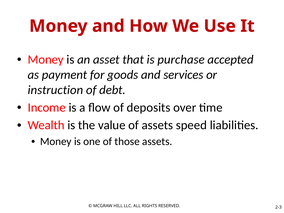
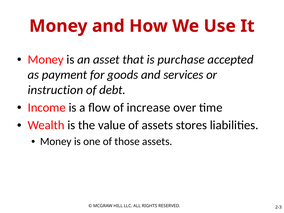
deposits: deposits -> increase
speed: speed -> stores
